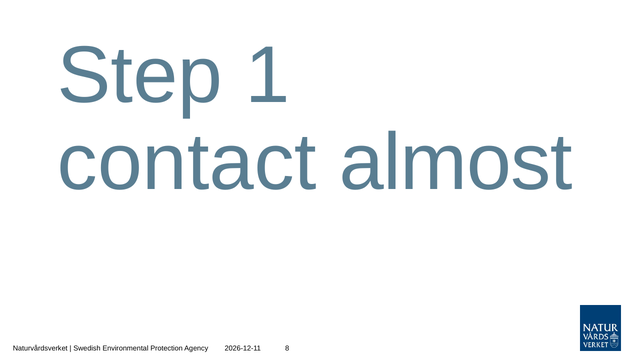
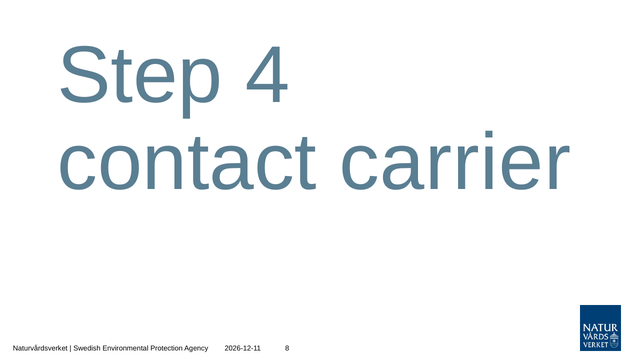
1: 1 -> 4
almost: almost -> carrier
